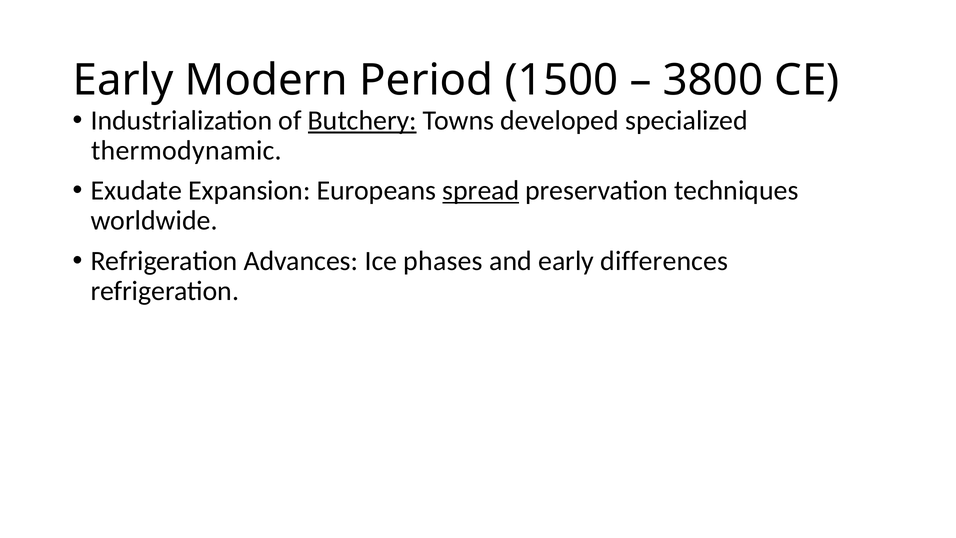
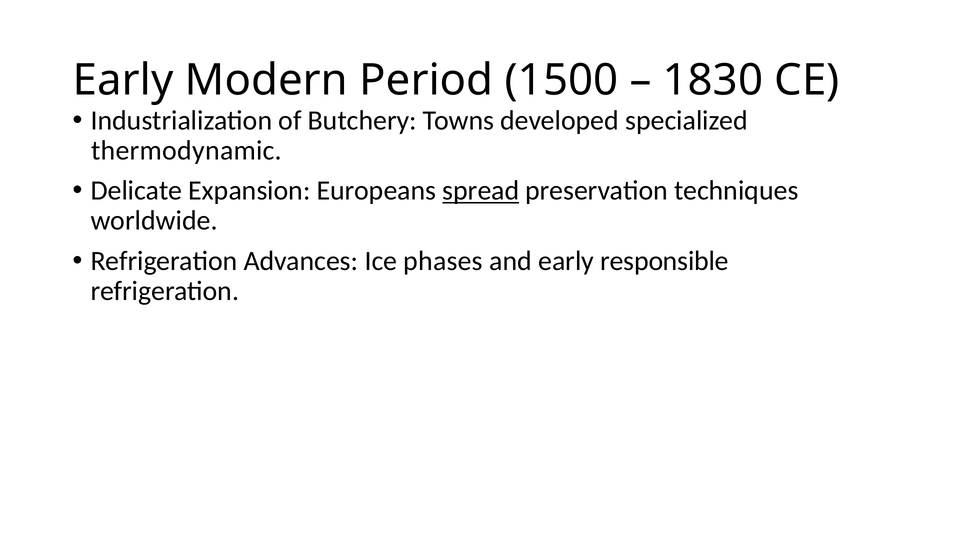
3800: 3800 -> 1830
Butchery underline: present -> none
Exudate: Exudate -> Delicate
differences: differences -> responsible
